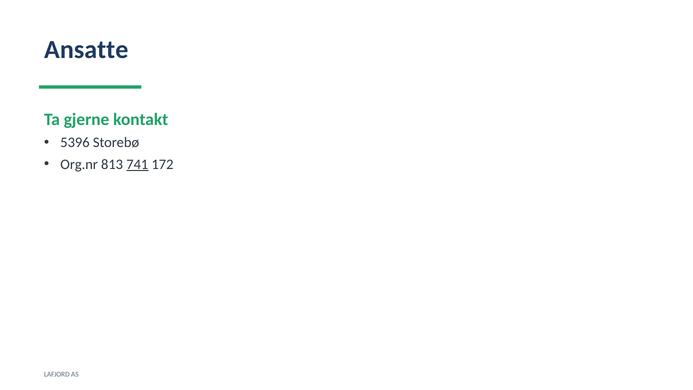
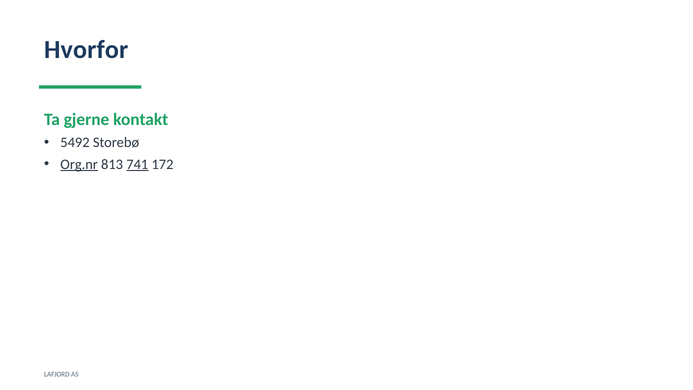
Ansatte: Ansatte -> Hvorfor
5396: 5396 -> 5492
Org.nr underline: none -> present
